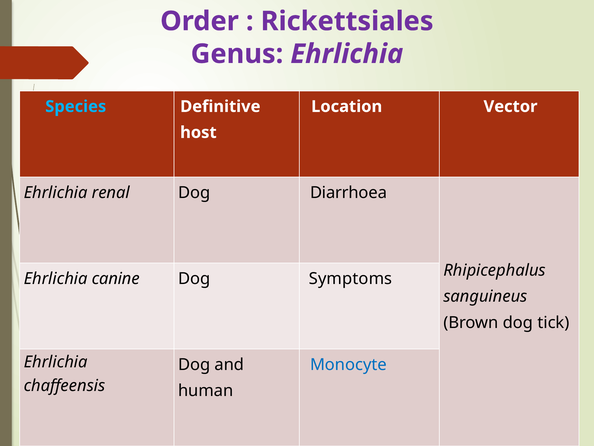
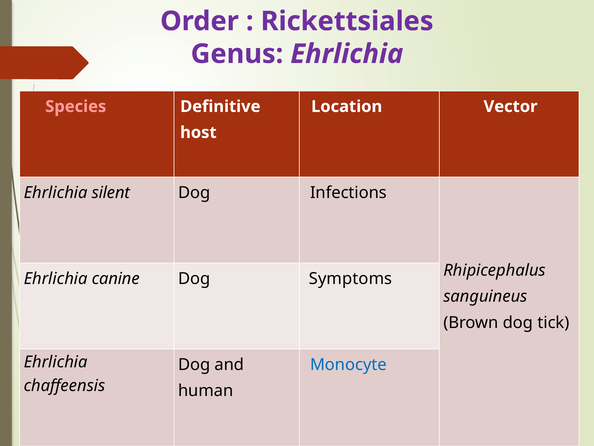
Species colour: light blue -> pink
renal: renal -> silent
Diarrhoea: Diarrhoea -> Infections
